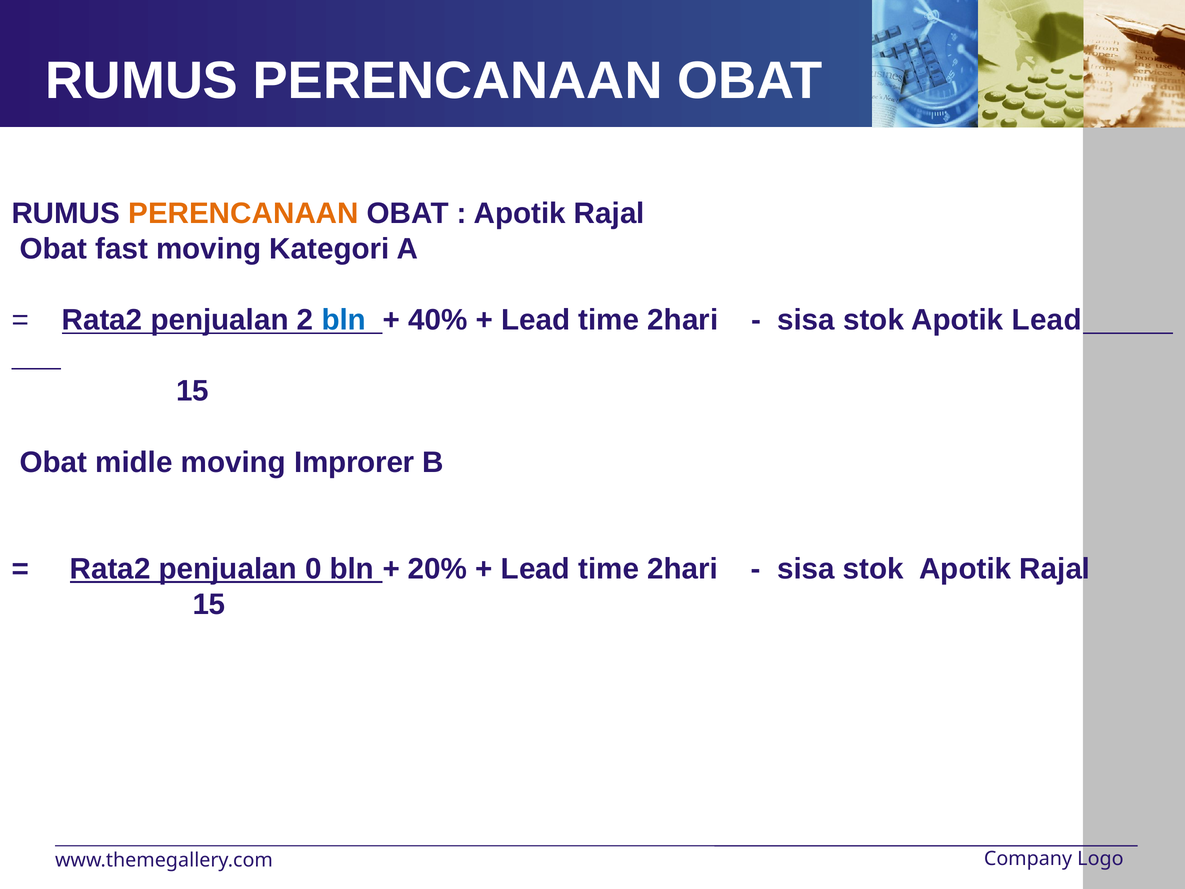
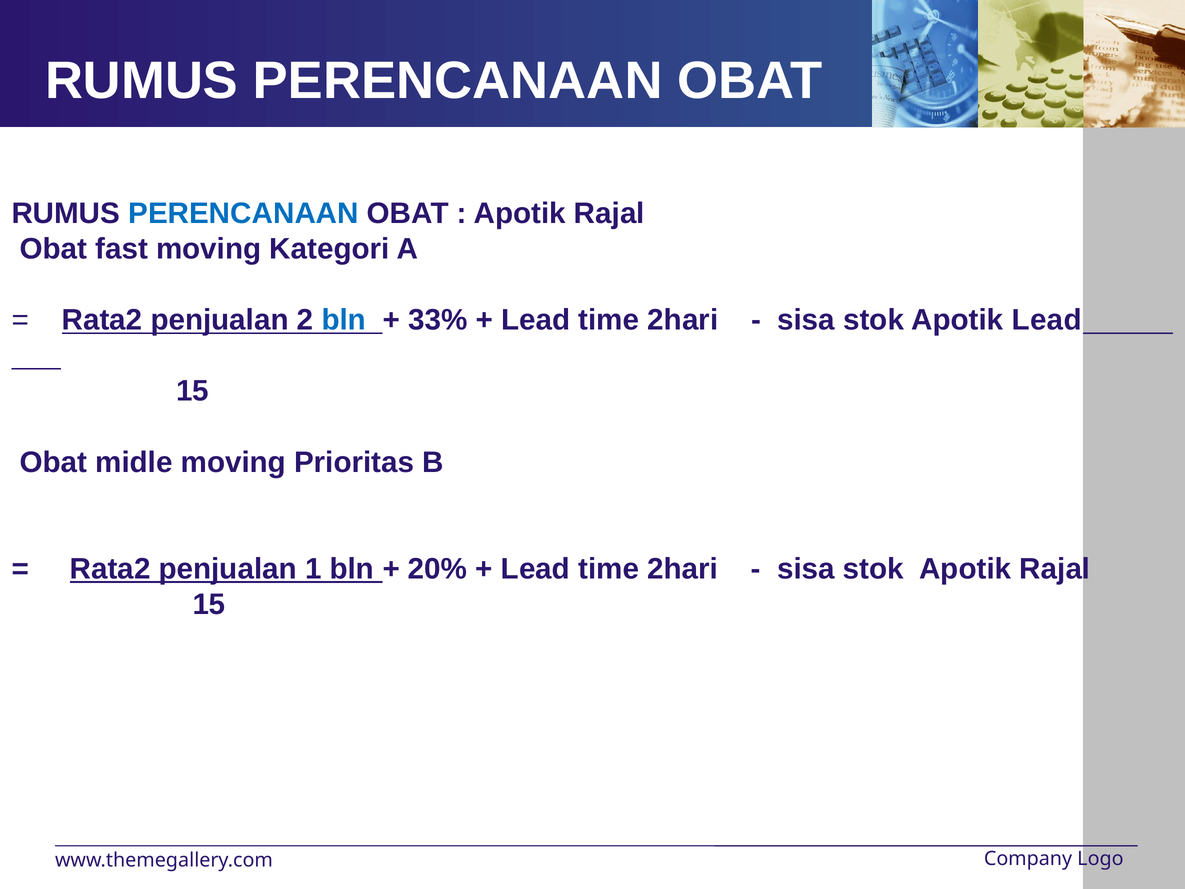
PERENCANAAN at (244, 213) colour: orange -> blue
40%: 40% -> 33%
Improrer: Improrer -> Prioritas
0: 0 -> 1
